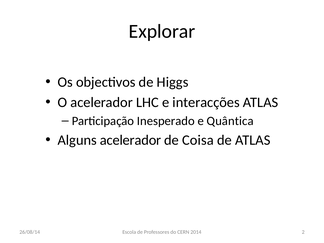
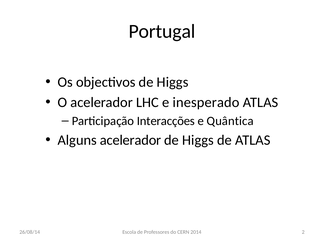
Explorar: Explorar -> Portugal
interacções: interacções -> inesperado
Inesperado: Inesperado -> Interacções
Coisa at (198, 140): Coisa -> Higgs
